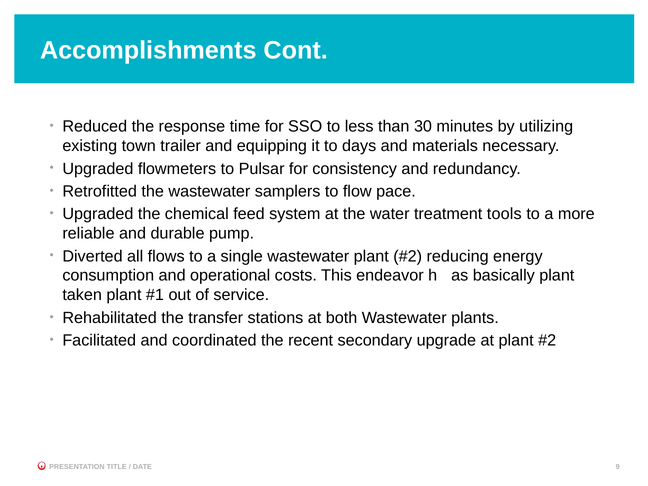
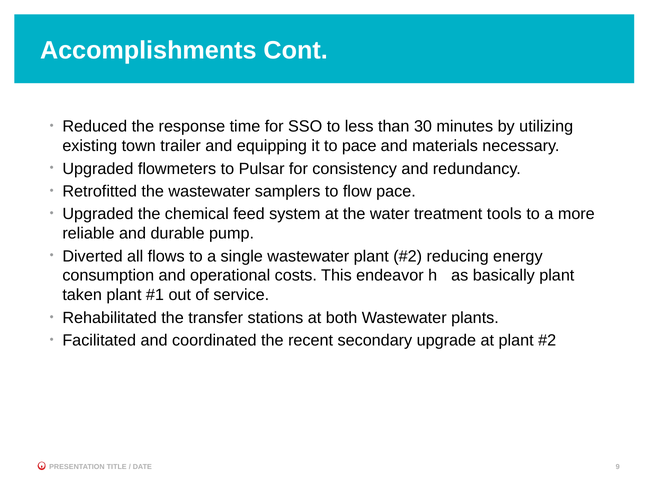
to days: days -> pace
